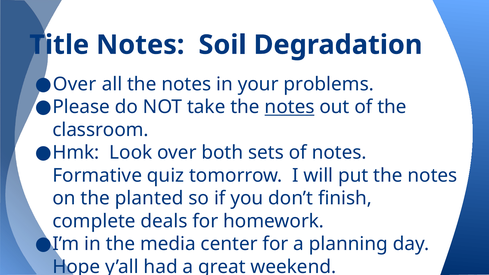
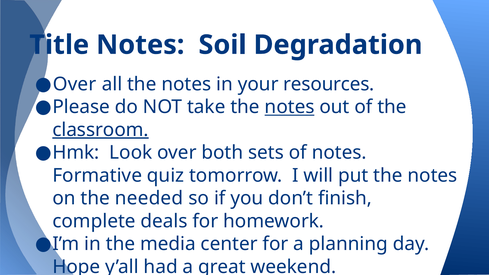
problems: problems -> resources
classroom underline: none -> present
planted: planted -> needed
